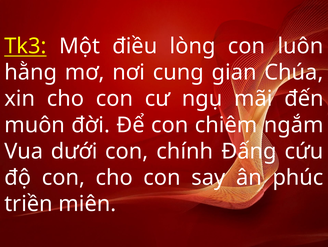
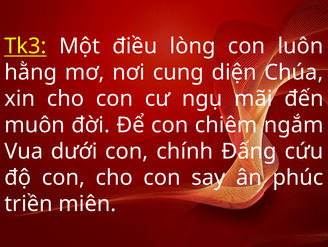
gian: gian -> diện
